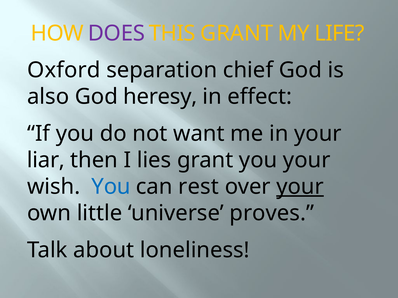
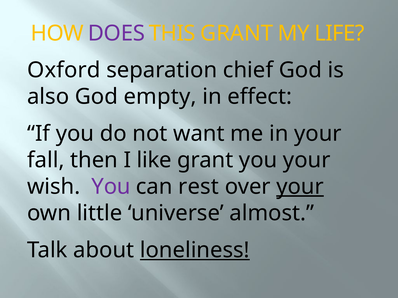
heresy: heresy -> empty
liar: liar -> fall
lies: lies -> like
You at (111, 187) colour: blue -> purple
proves: proves -> almost
loneliness underline: none -> present
